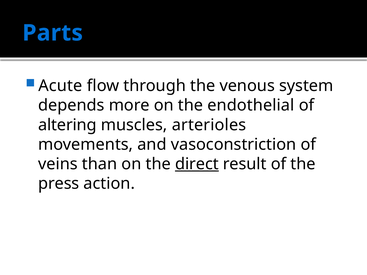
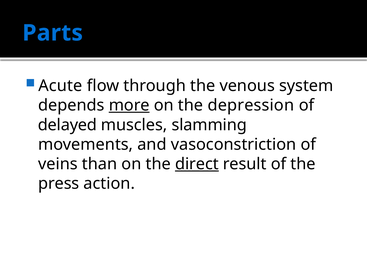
more underline: none -> present
endothelial: endothelial -> depression
altering: altering -> delayed
arterioles: arterioles -> slamming
